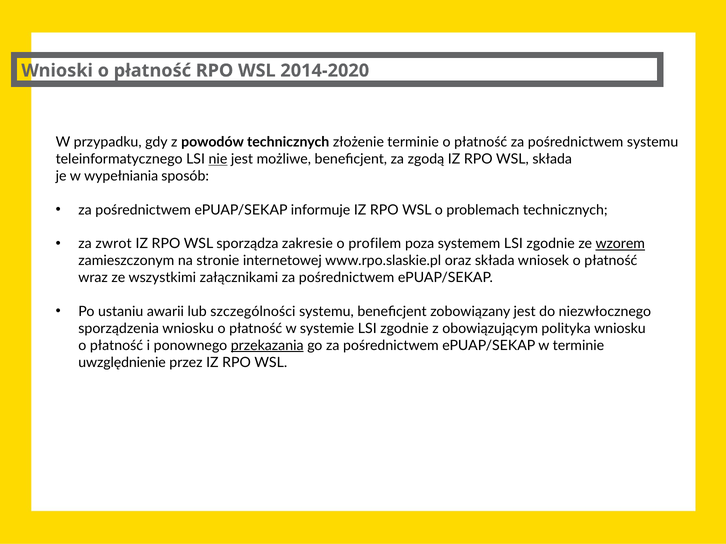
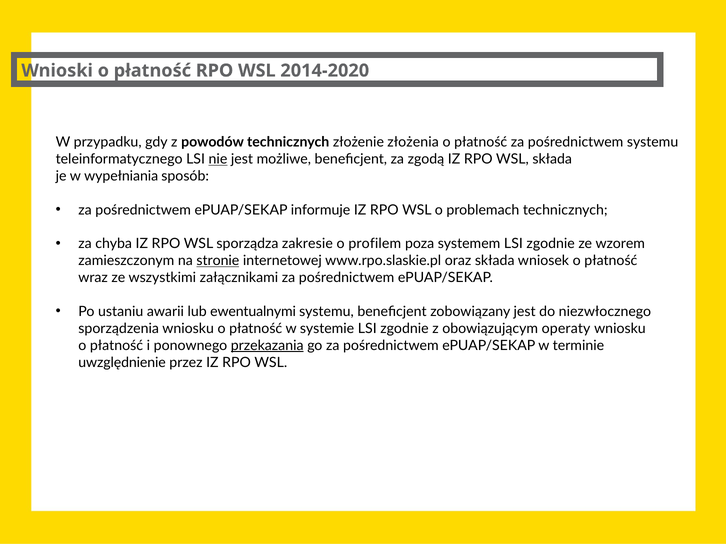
złożenie terminie: terminie -> złożenia
zwrot: zwrot -> chyba
wzorem underline: present -> none
stronie underline: none -> present
szczególności: szczególności -> ewentualnymi
polityka: polityka -> operaty
